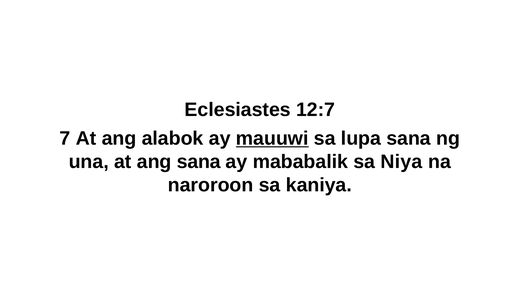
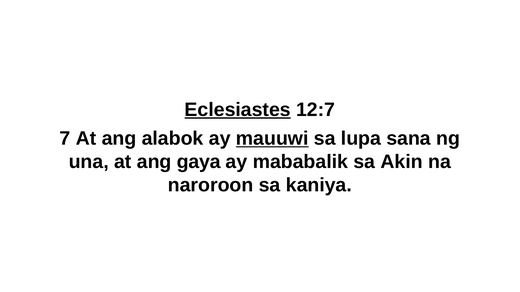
Eclesiastes underline: none -> present
ang sana: sana -> gaya
Niya: Niya -> Akin
